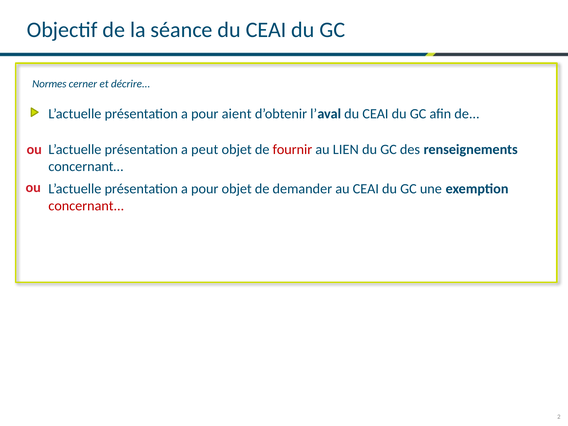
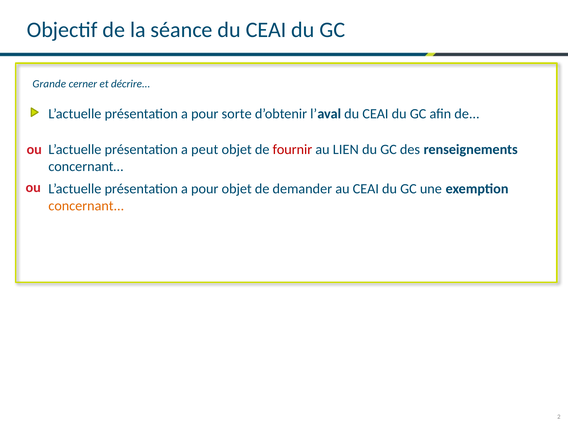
Normes: Normes -> Grande
aient: aient -> sorte
concernant colour: red -> orange
